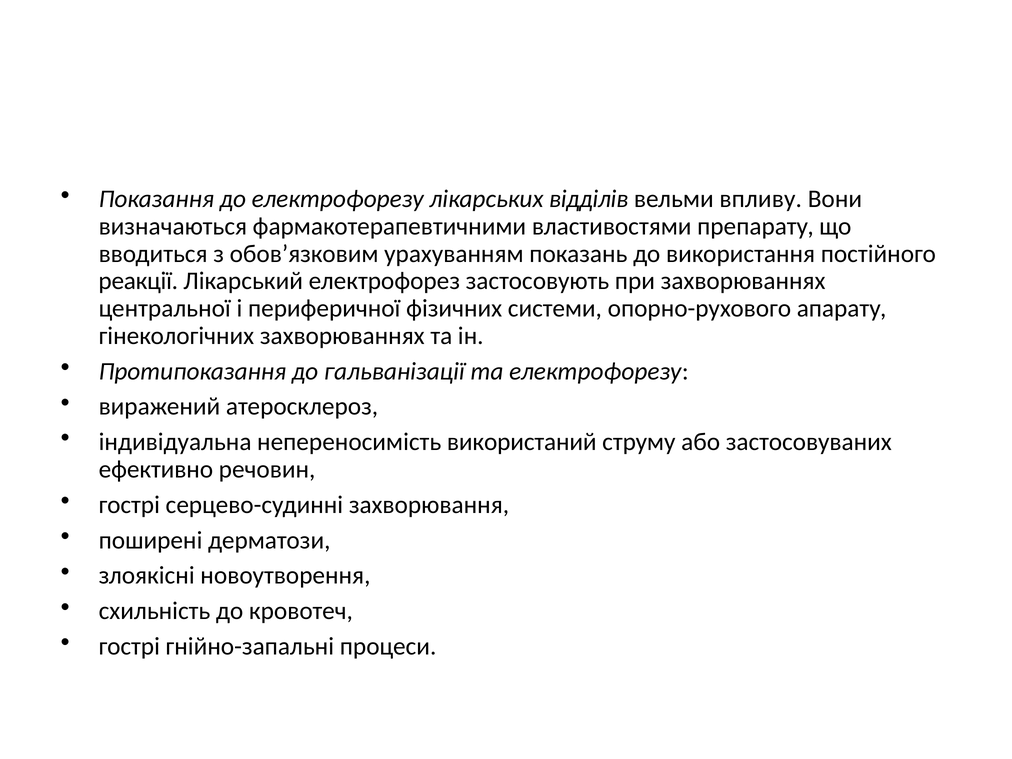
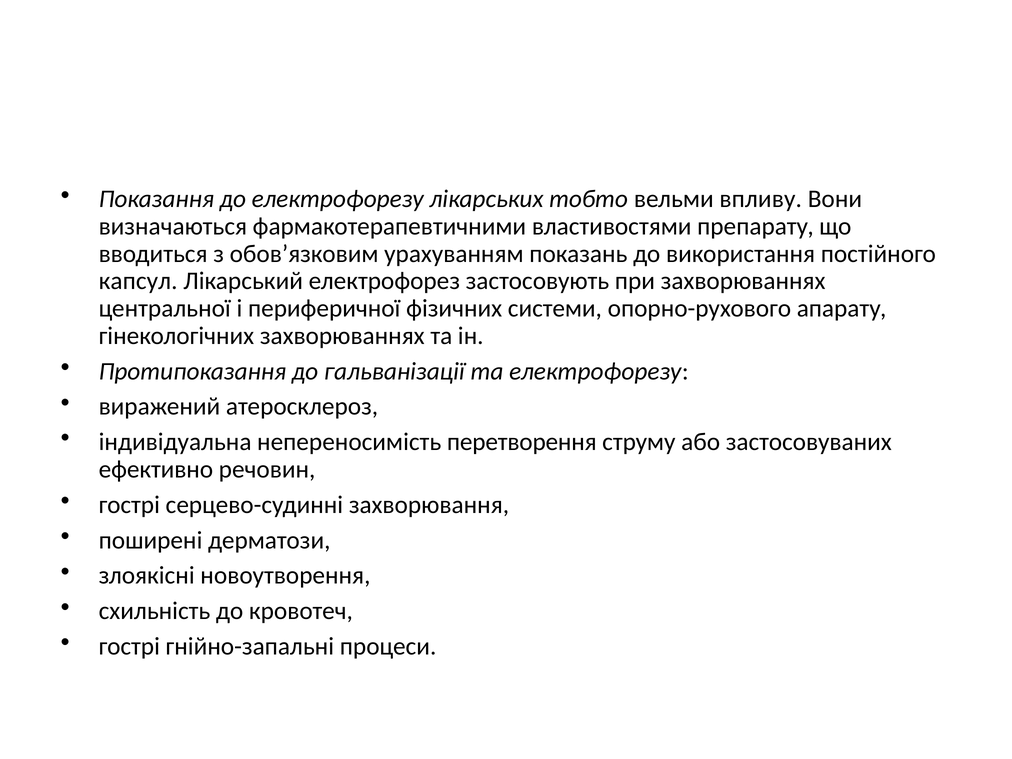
відділів: відділів -> тобто
реакції: реакції -> капсул
використаний: використаний -> перетворення
